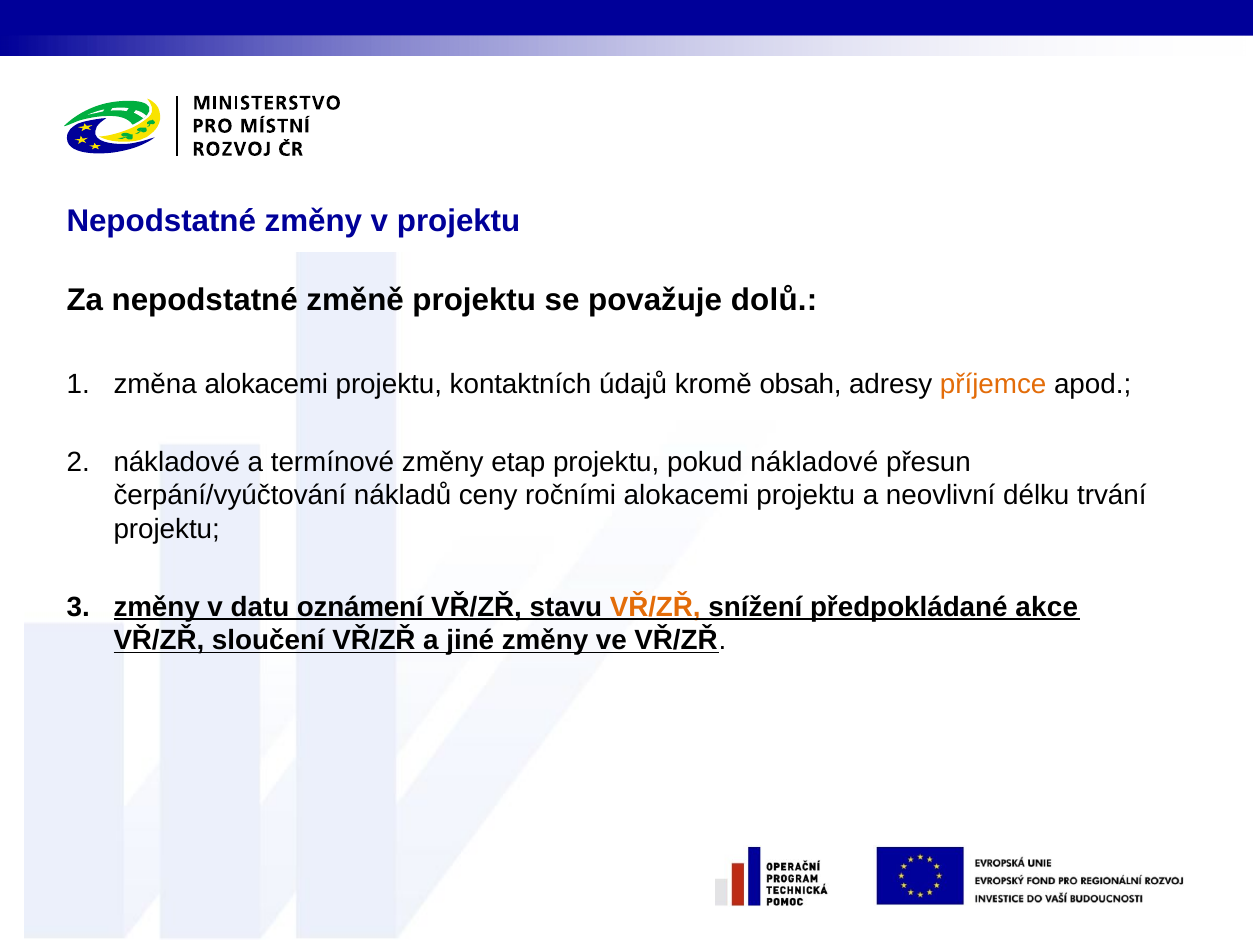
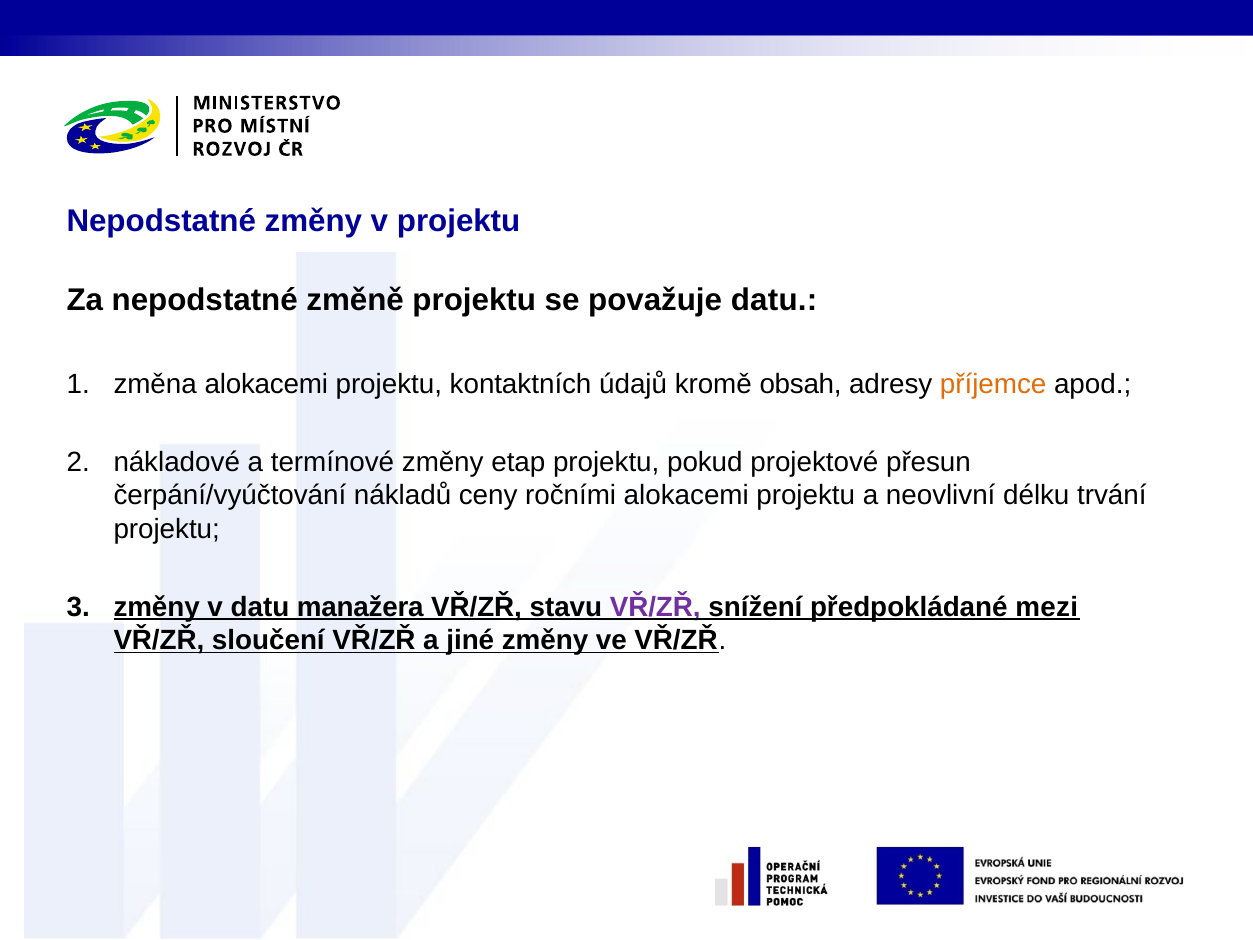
považuje dolů: dolů -> datu
pokud nákladové: nákladové -> projektové
oznámení: oznámení -> manažera
VŘ/ZŘ at (655, 607) colour: orange -> purple
akce: akce -> mezi
